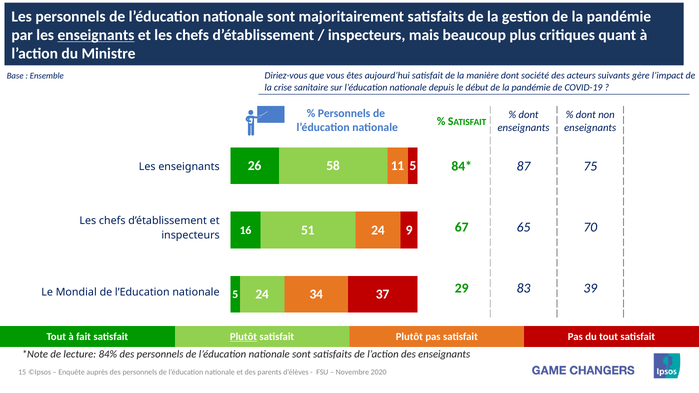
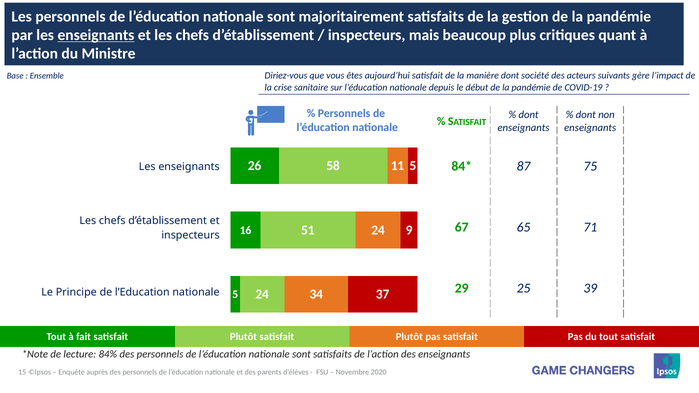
70: 70 -> 71
83: 83 -> 25
Mondial: Mondial -> Principe
Plutôt at (244, 337) underline: present -> none
